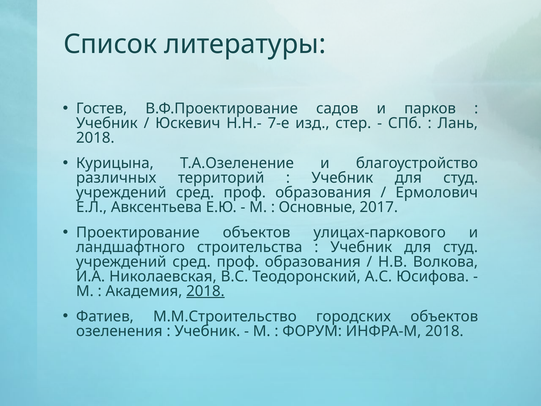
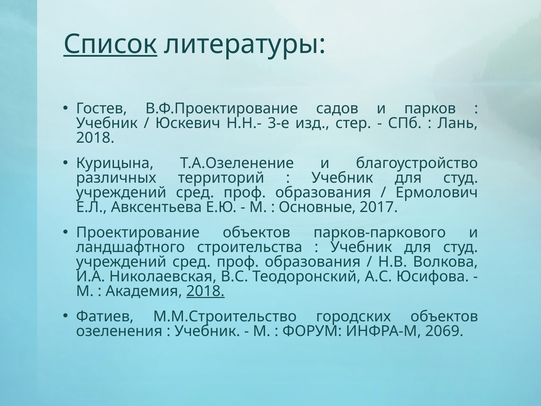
Список underline: none -> present
7-е: 7-е -> 3-е
улицах-паркового: улицах-паркового -> парков-паркового
ИНФРА-М 2018: 2018 -> 2069
